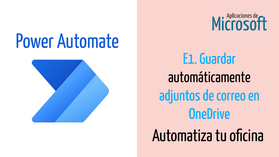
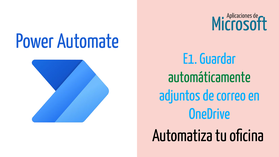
automáticamente colour: black -> green
